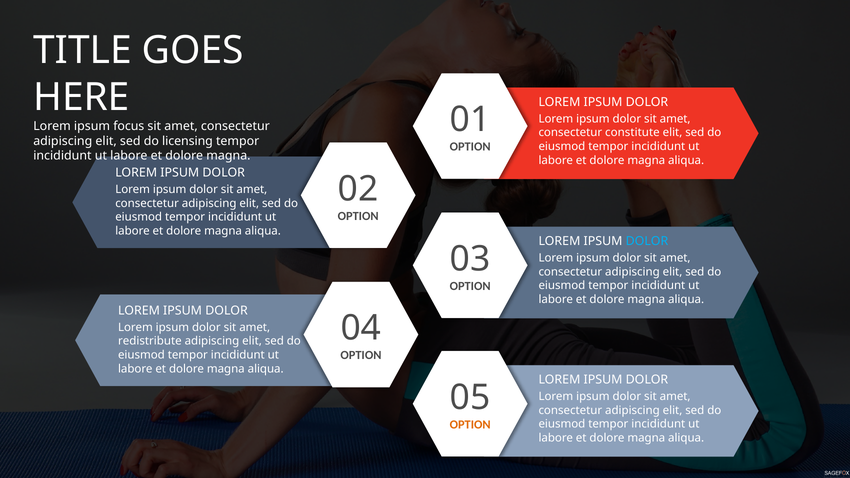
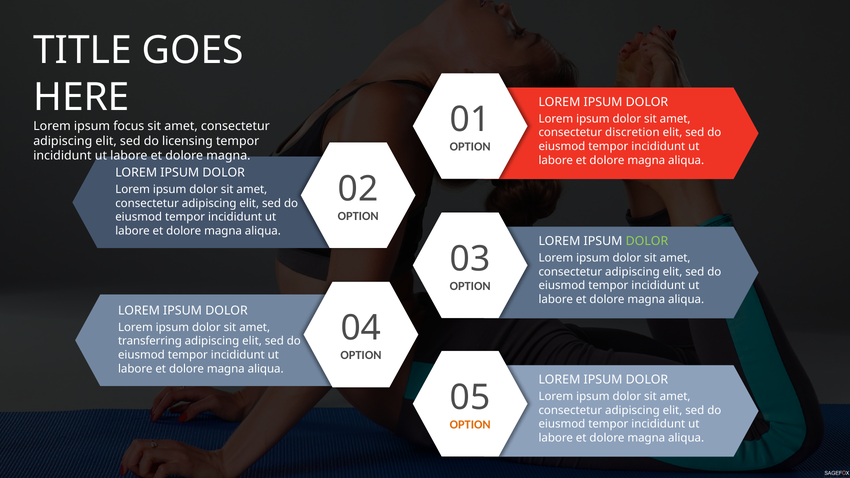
constitute: constitute -> discretion
DOLOR at (647, 241) colour: light blue -> light green
redistribute: redistribute -> transferring
